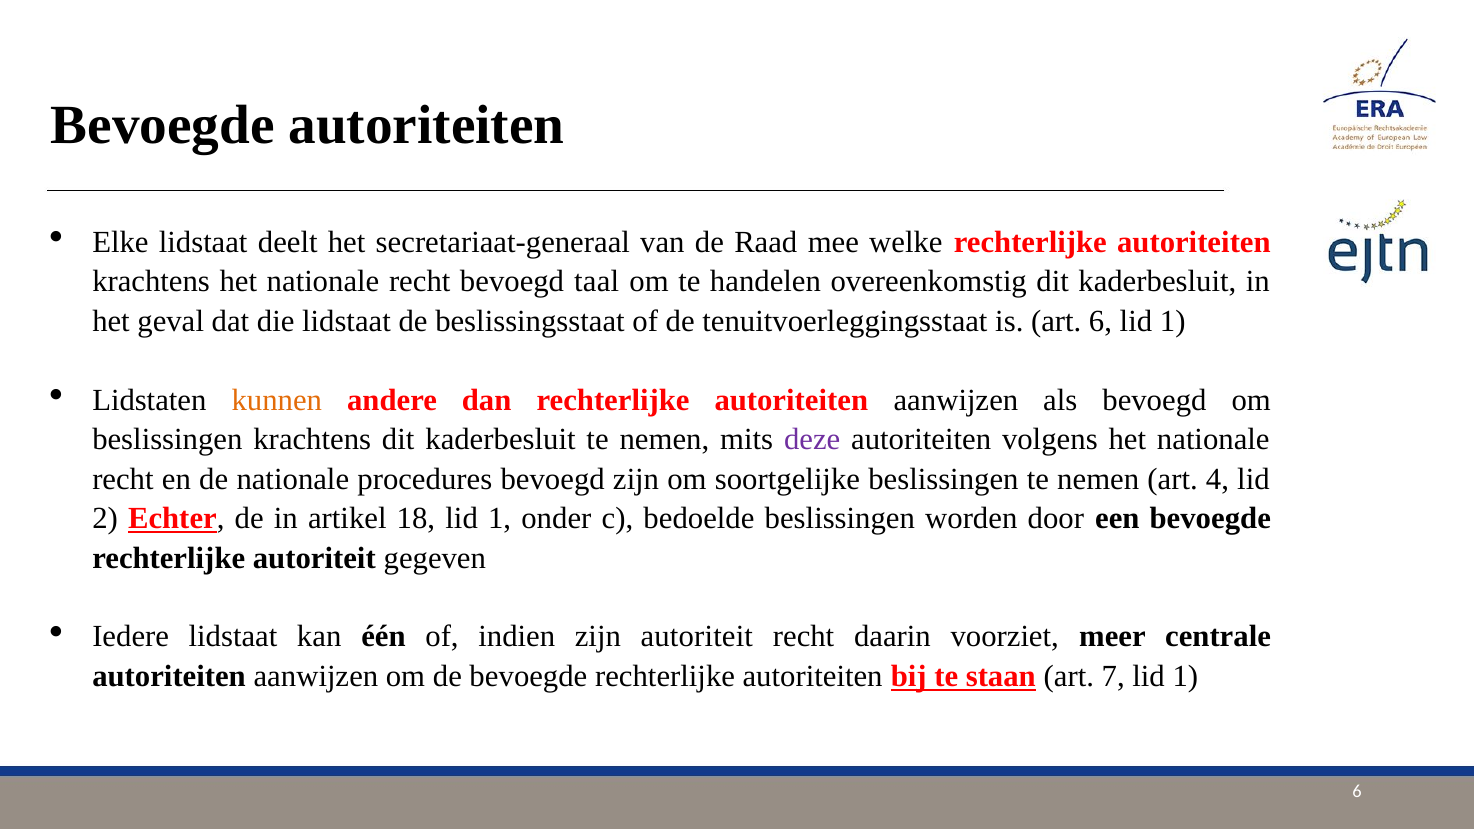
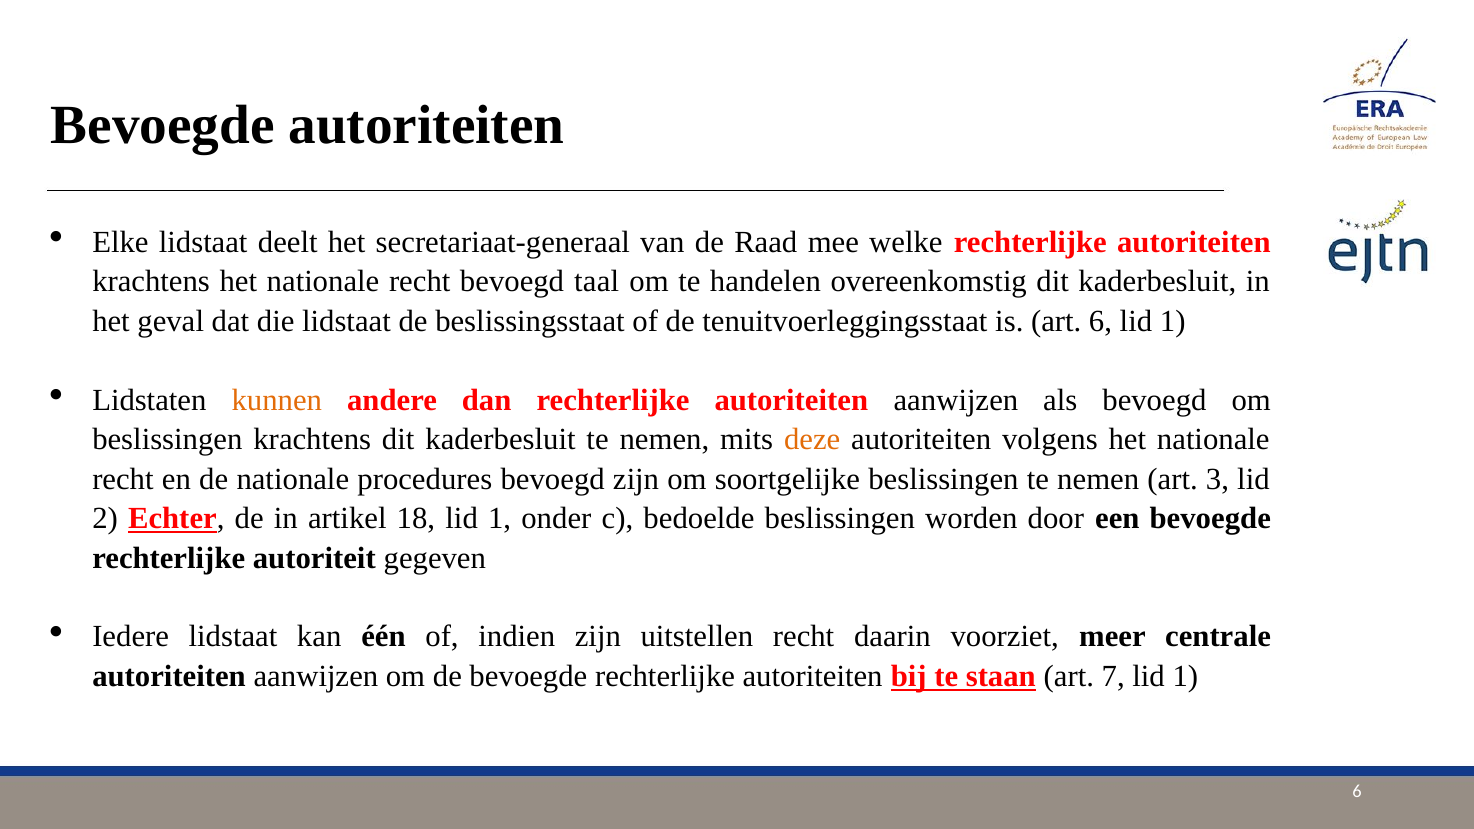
deze colour: purple -> orange
4: 4 -> 3
zijn autoriteit: autoriteit -> uitstellen
